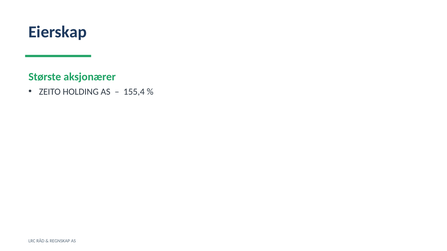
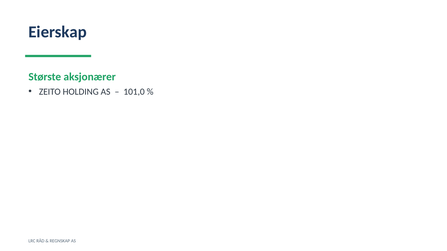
155,4: 155,4 -> 101,0
